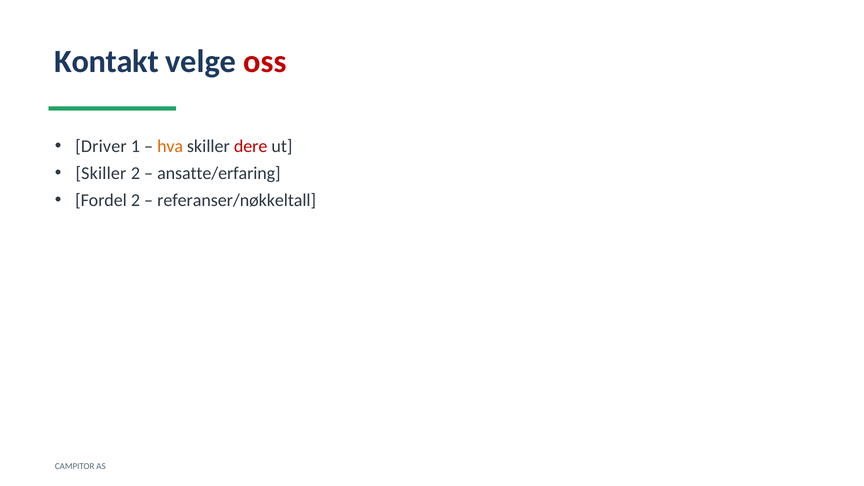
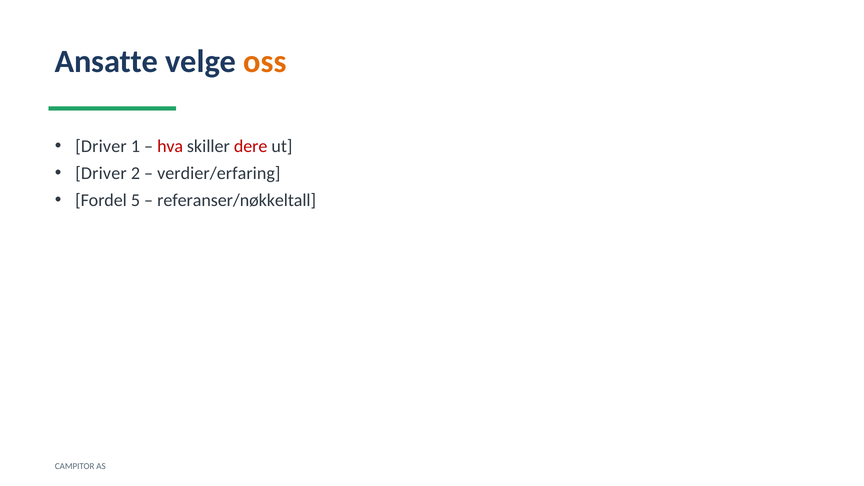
Kontakt: Kontakt -> Ansatte
oss colour: red -> orange
hva colour: orange -> red
Skiller at (101, 173): Skiller -> Driver
ansatte/erfaring: ansatte/erfaring -> verdier/erfaring
Fordel 2: 2 -> 5
